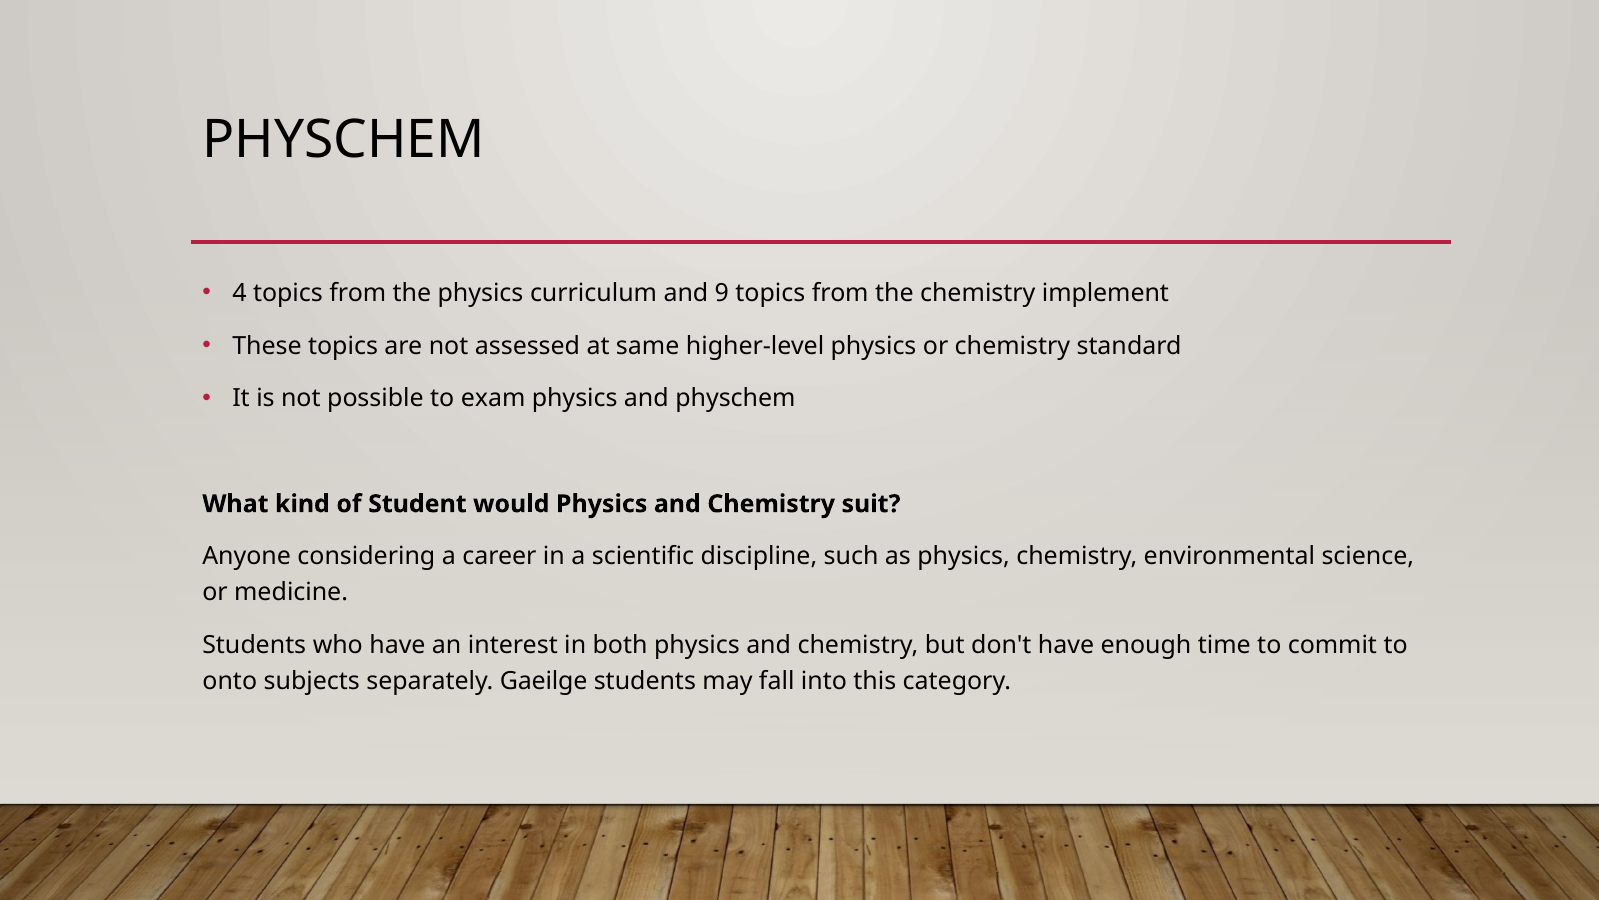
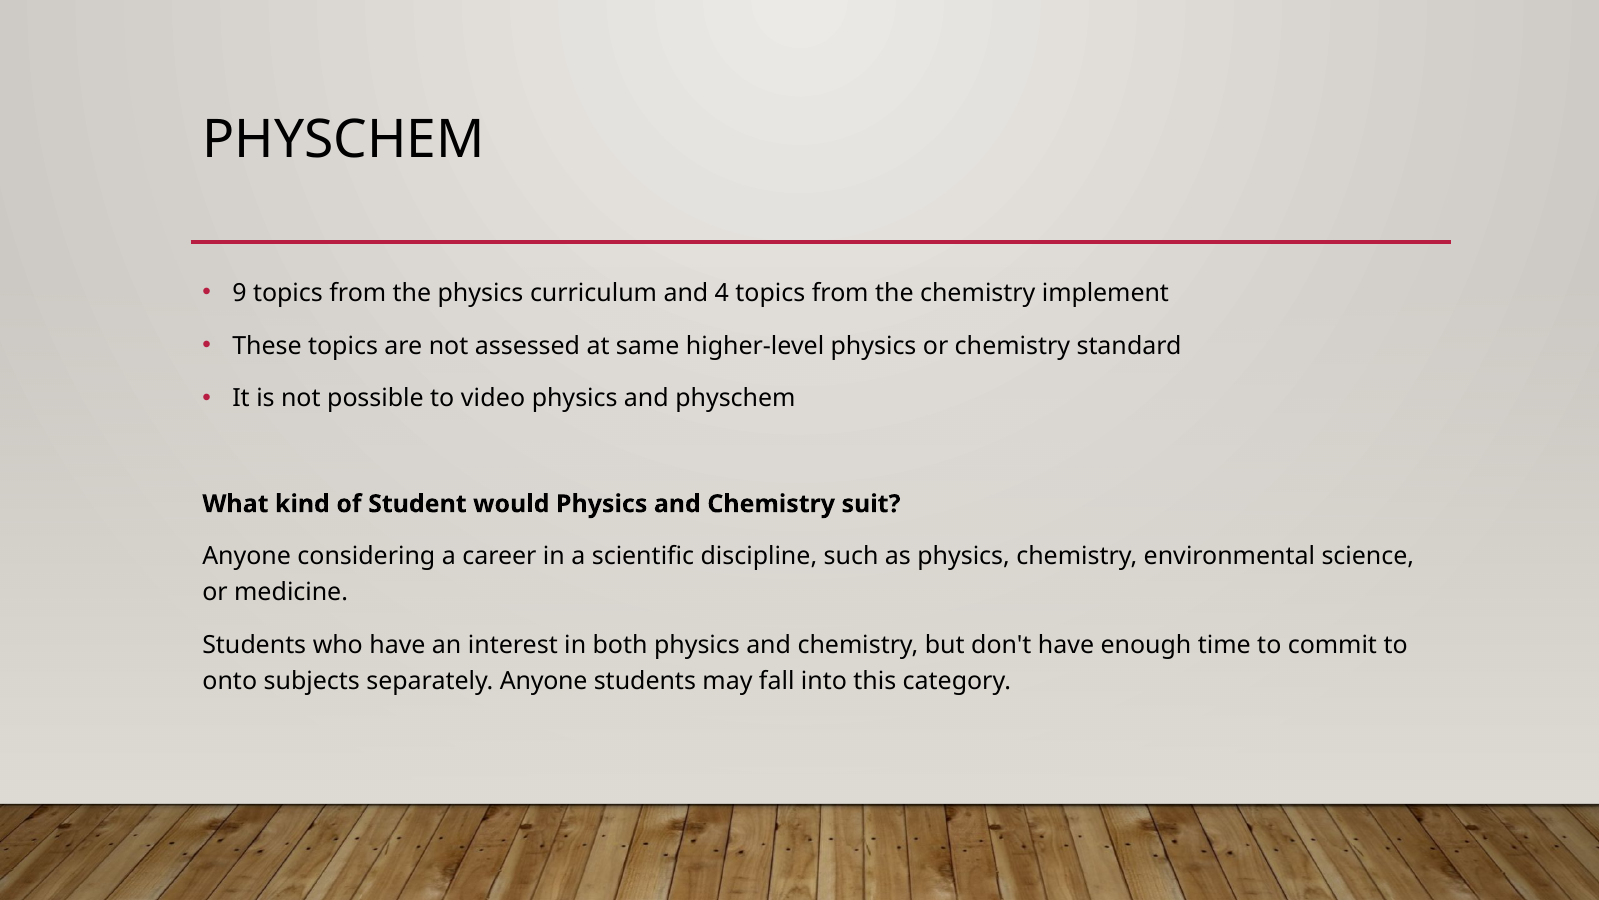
4: 4 -> 9
9: 9 -> 4
exam: exam -> video
separately Gaeilge: Gaeilge -> Anyone
